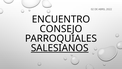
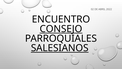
CONSEJO underline: none -> present
